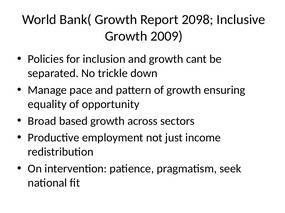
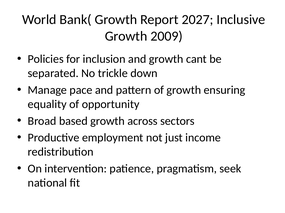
2098: 2098 -> 2027
